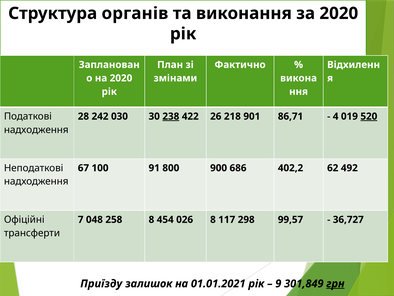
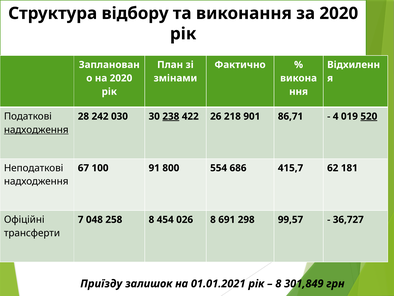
органів: органів -> відбору
надходження at (36, 130) underline: none -> present
900: 900 -> 554
402,2: 402,2 -> 415,7
492: 492 -> 181
117: 117 -> 691
9 at (278, 283): 9 -> 8
грн underline: present -> none
